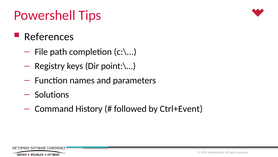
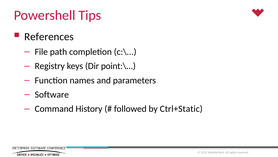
Solutions: Solutions -> Software
Ctrl+Event: Ctrl+Event -> Ctrl+Static
